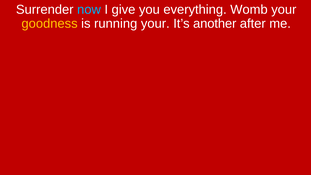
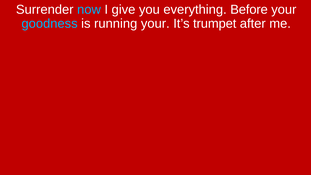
Womb: Womb -> Before
goodness colour: yellow -> light blue
another: another -> trumpet
